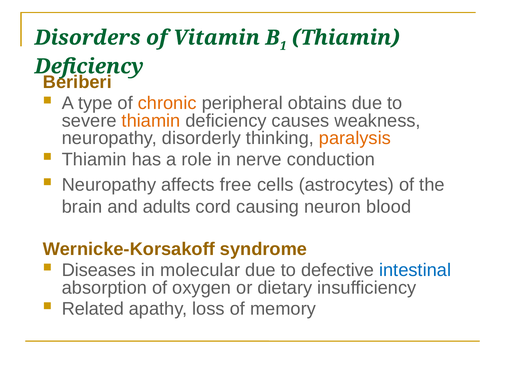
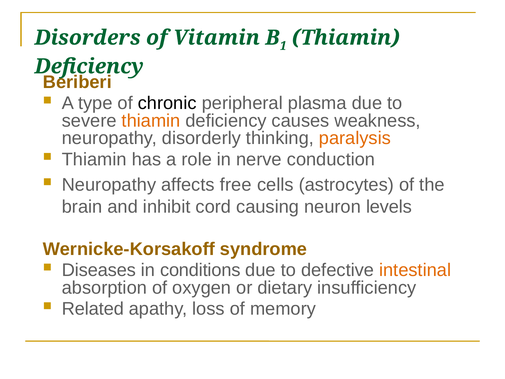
chronic colour: orange -> black
obtains: obtains -> plasma
adults: adults -> inhibit
blood: blood -> levels
molecular: molecular -> conditions
intestinal colour: blue -> orange
